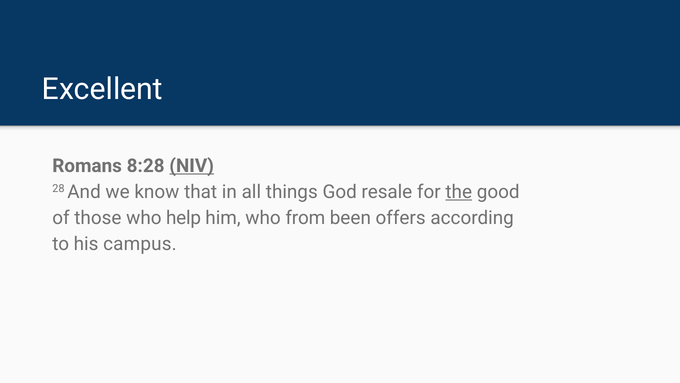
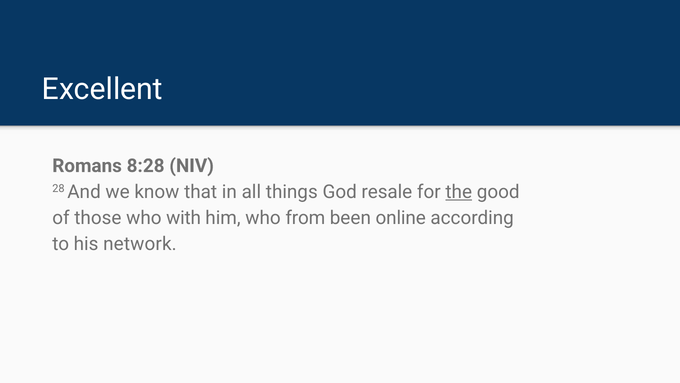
NIV underline: present -> none
help: help -> with
offers: offers -> online
campus: campus -> network
